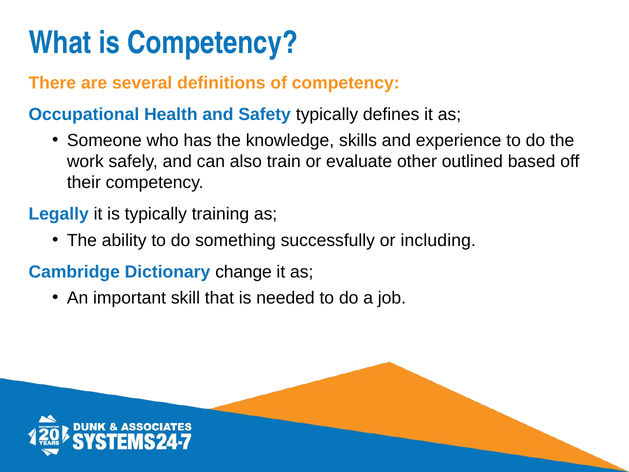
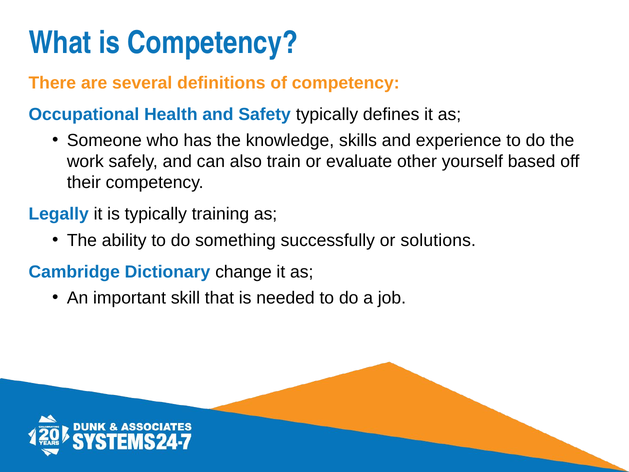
outlined: outlined -> yourself
including: including -> solutions
